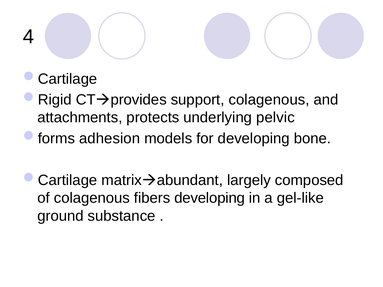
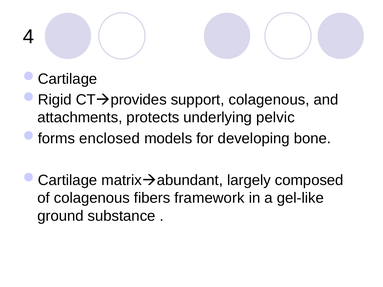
adhesion: adhesion -> enclosed
fibers developing: developing -> framework
